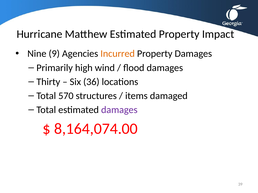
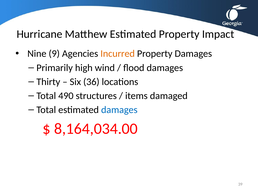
570: 570 -> 490
damages at (119, 110) colour: purple -> blue
8,164,074.00: 8,164,074.00 -> 8,164,034.00
